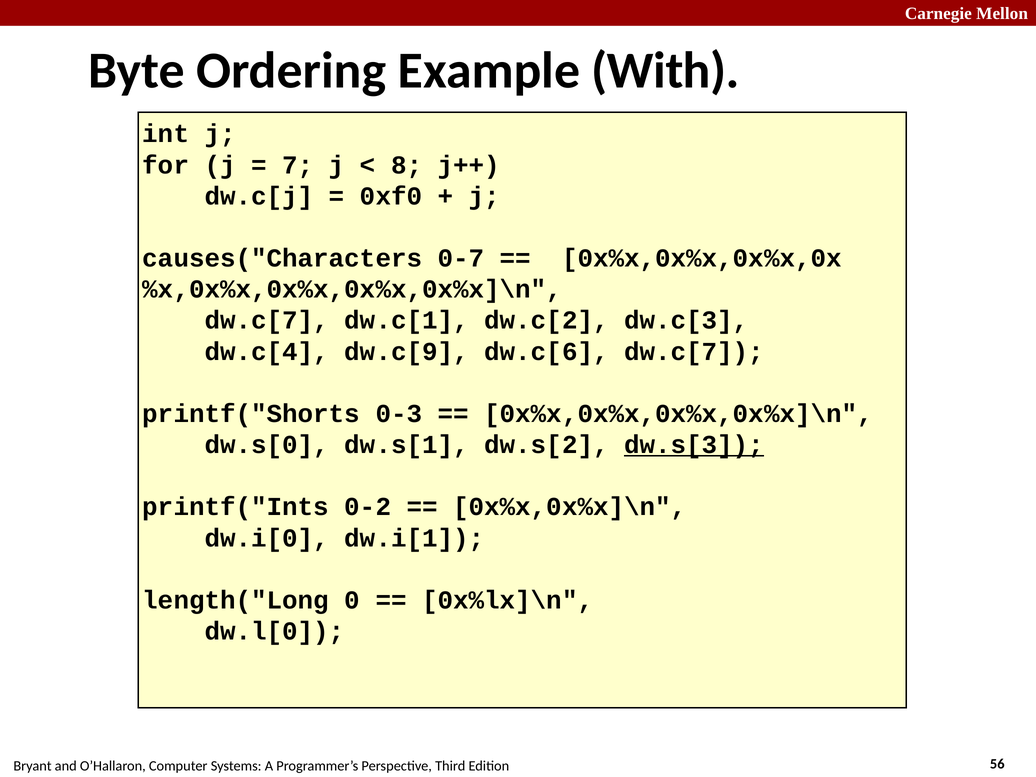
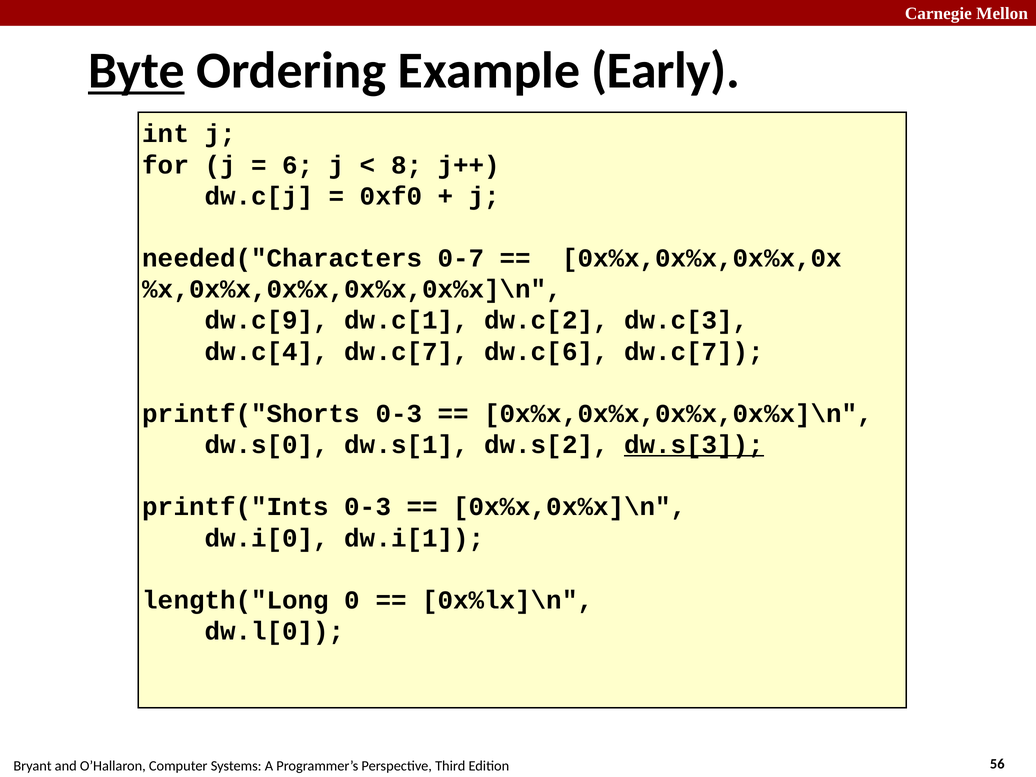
Byte underline: none -> present
With: With -> Early
7: 7 -> 6
causes("Characters: causes("Characters -> needed("Characters
dw.c[7 at (267, 320): dw.c[7 -> dw.c[9
dw.c[4 dw.c[9: dw.c[9 -> dw.c[7
printf("Ints 0-2: 0-2 -> 0-3
